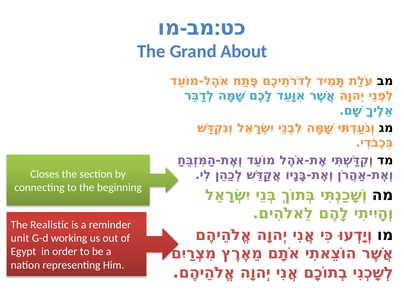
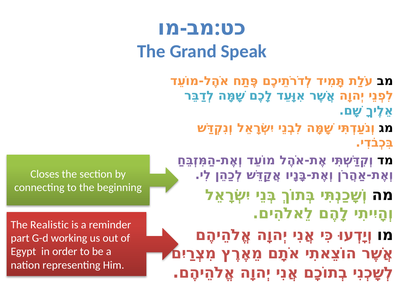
About: About -> Speak
unit: unit -> part
